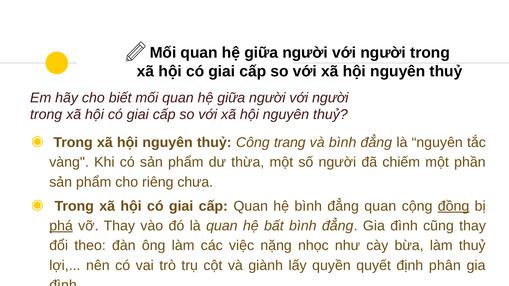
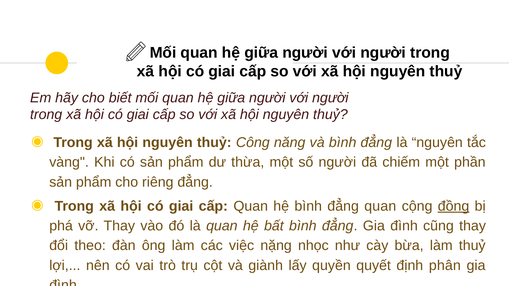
trang: trang -> năng
riêng chưa: chưa -> đẳng
phá underline: present -> none
